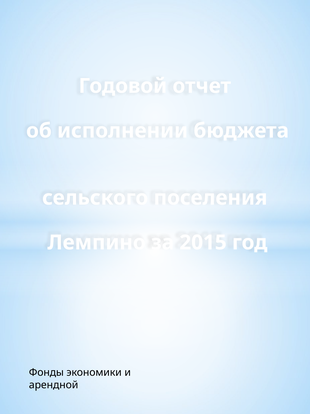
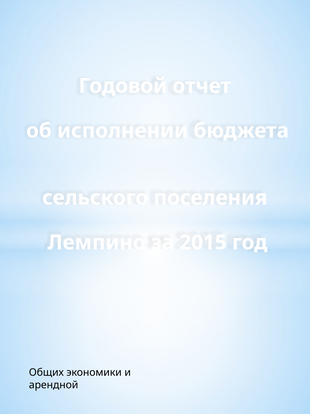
Фонды: Фонды -> Общих
